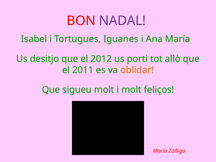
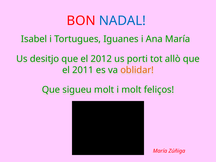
NADAL colour: purple -> blue
